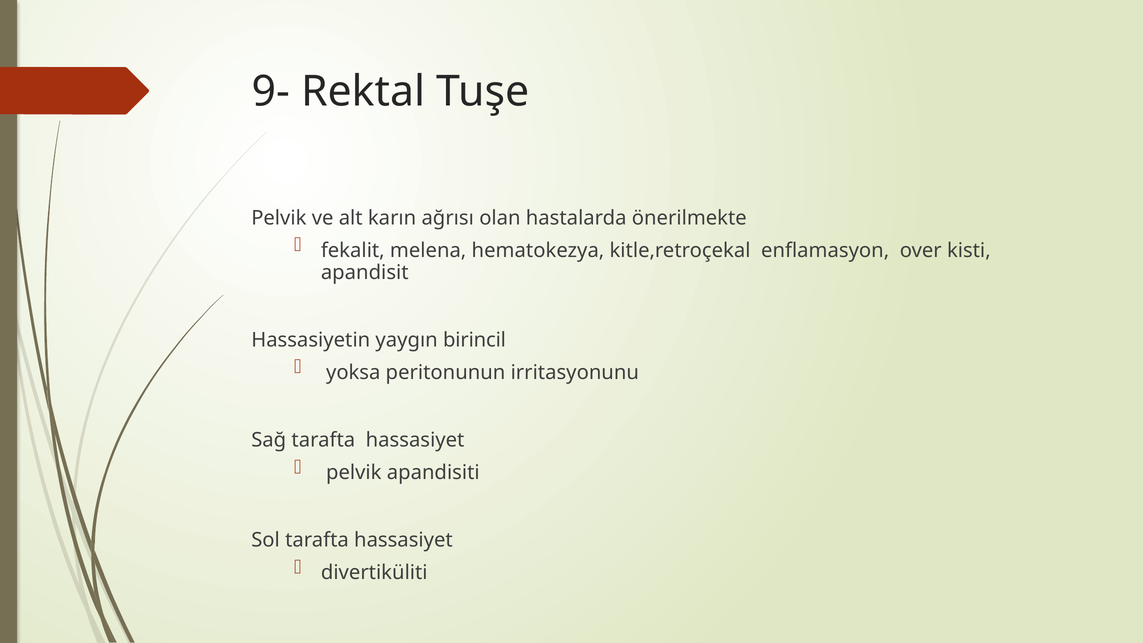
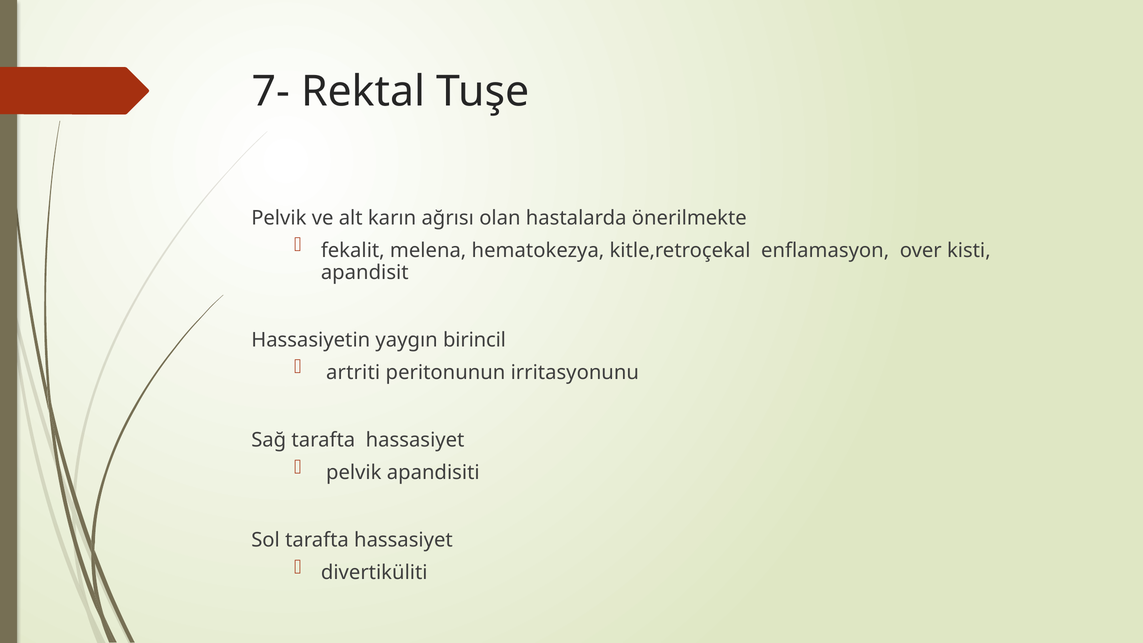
9-: 9- -> 7-
yoksa: yoksa -> artriti
